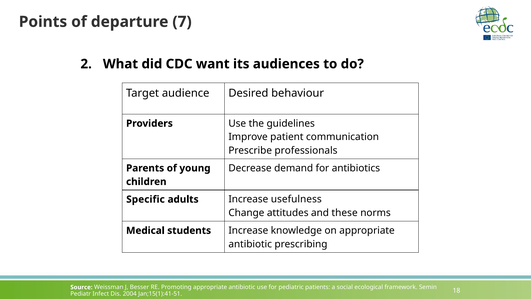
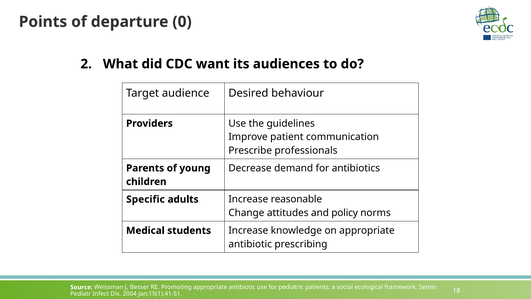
7: 7 -> 0
usefulness: usefulness -> reasonable
these: these -> policy
